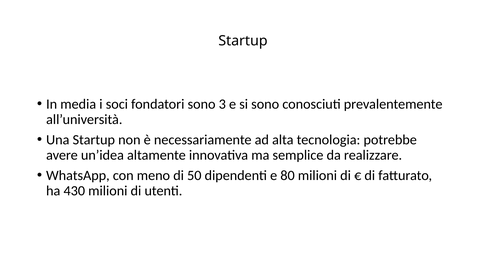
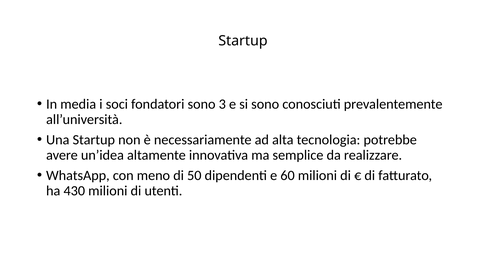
80: 80 -> 60
